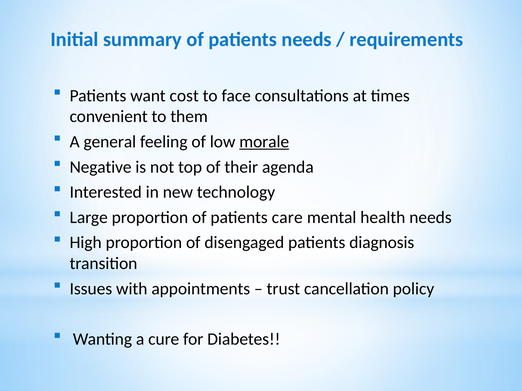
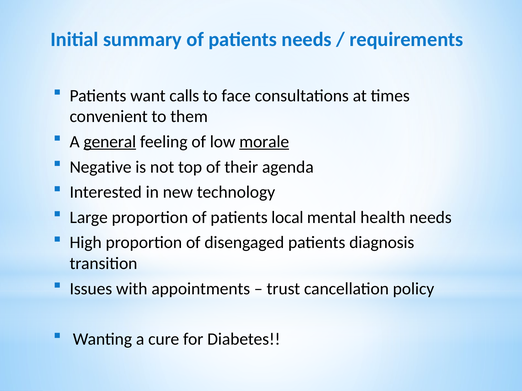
cost: cost -> calls
general underline: none -> present
care: care -> local
